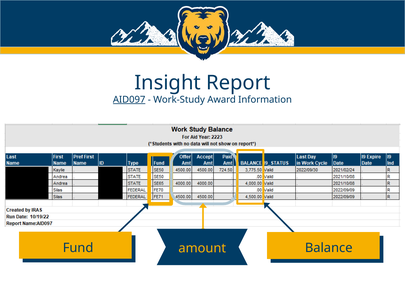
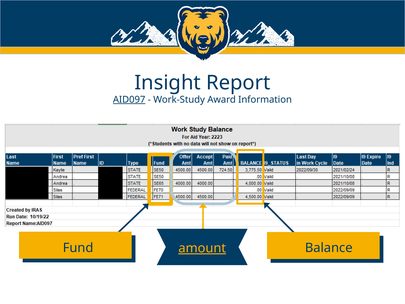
amount underline: none -> present
